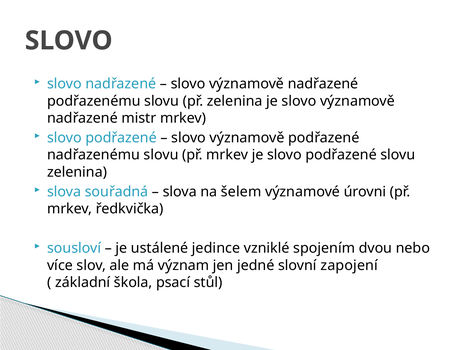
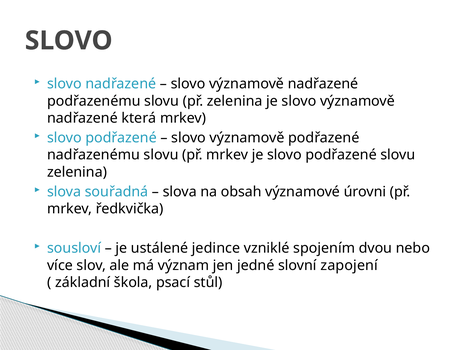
mistr: mistr -> která
šelem: šelem -> obsah
